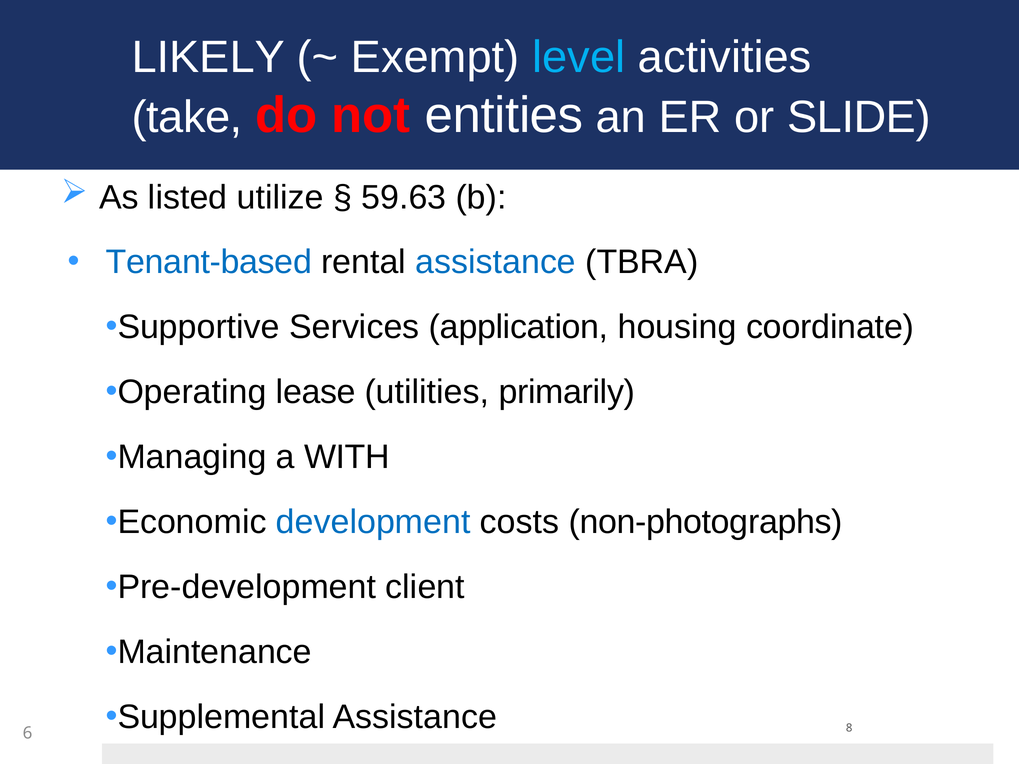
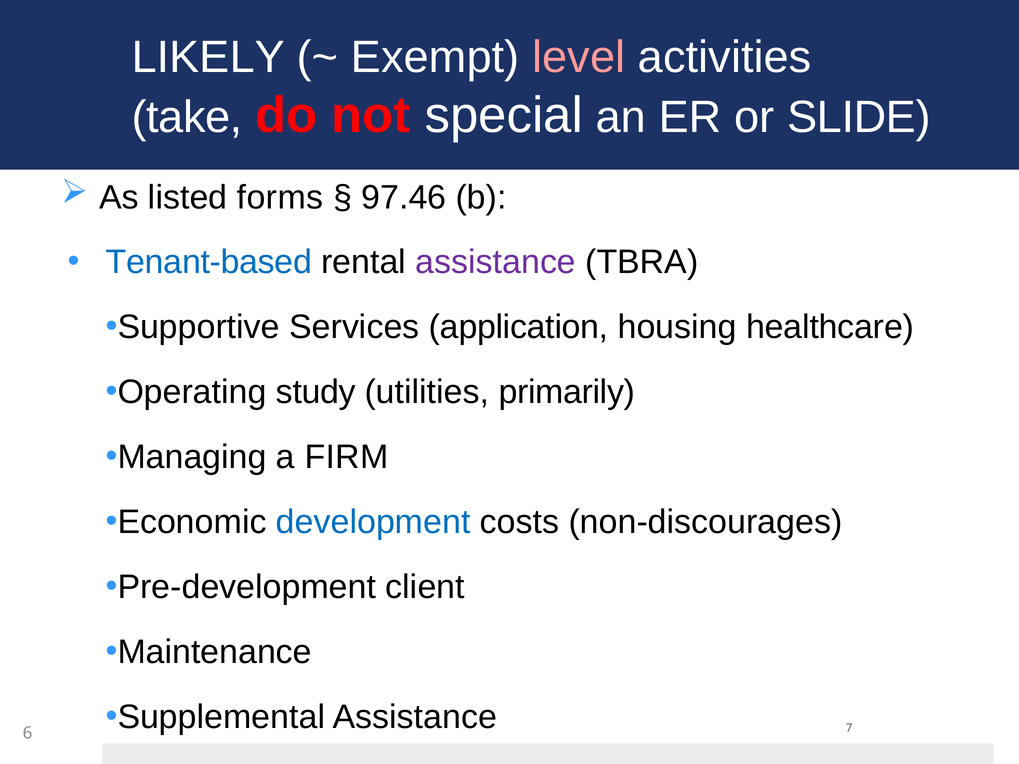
level colour: light blue -> pink
entities: entities -> special
utilize: utilize -> forms
59.63: 59.63 -> 97.46
assistance at (496, 262) colour: blue -> purple
coordinate: coordinate -> healthcare
lease: lease -> study
WITH: WITH -> FIRM
non-photographs: non-photographs -> non-discourages
8: 8 -> 7
